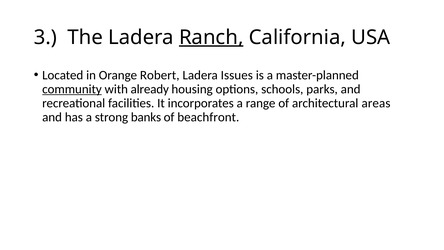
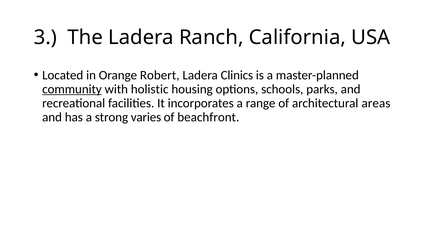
Ranch underline: present -> none
Issues: Issues -> Clinics
already: already -> holistic
banks: banks -> varies
